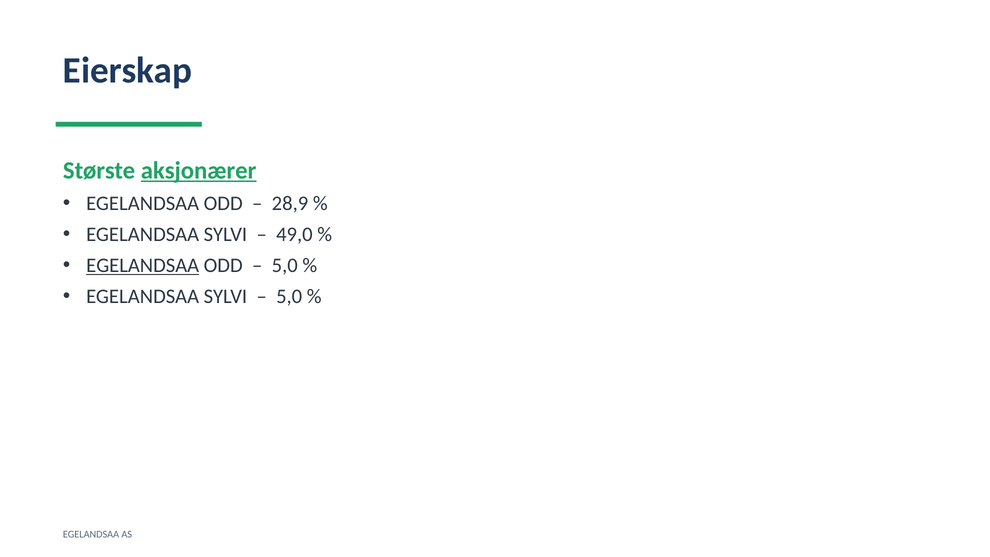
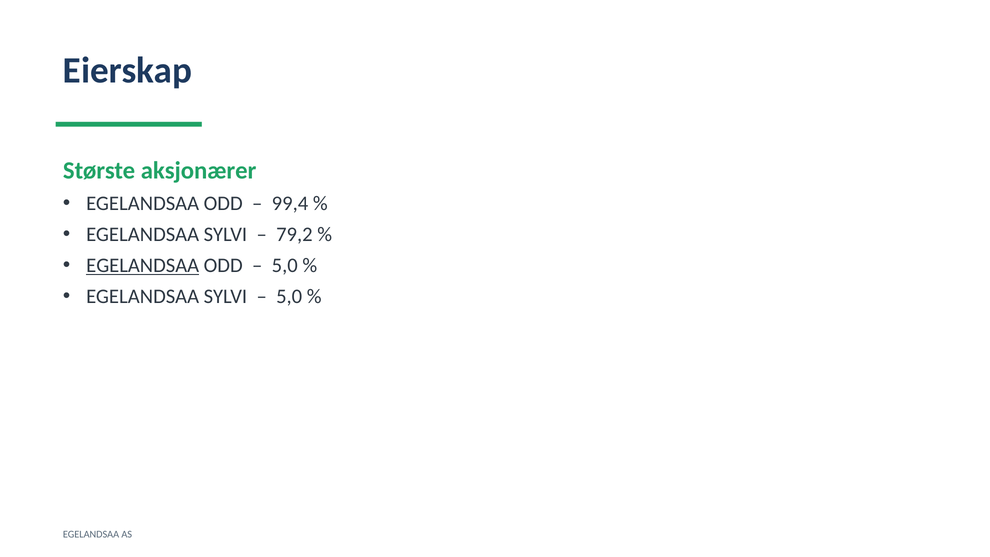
aksjonærer underline: present -> none
28,9: 28,9 -> 99,4
49,0: 49,0 -> 79,2
